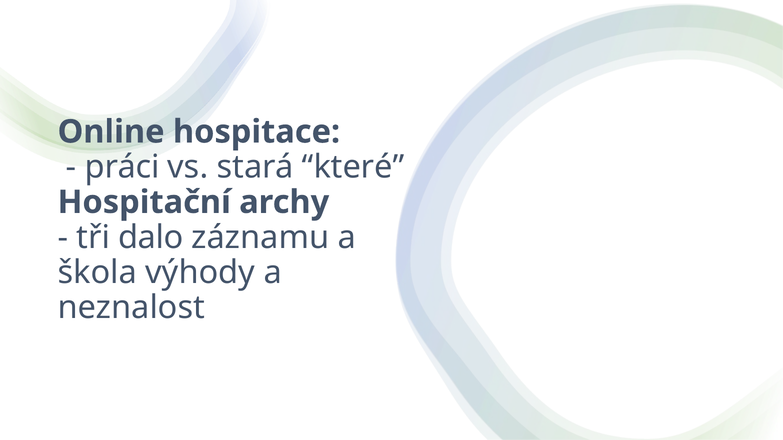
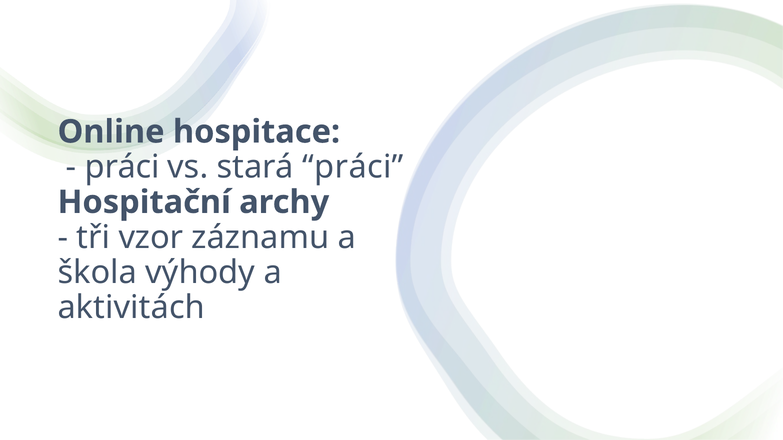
stará které: které -> práci
dalo: dalo -> vzor
neznalost: neznalost -> aktivitách
